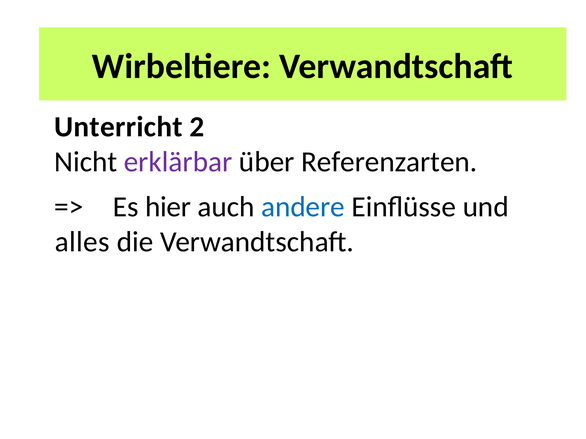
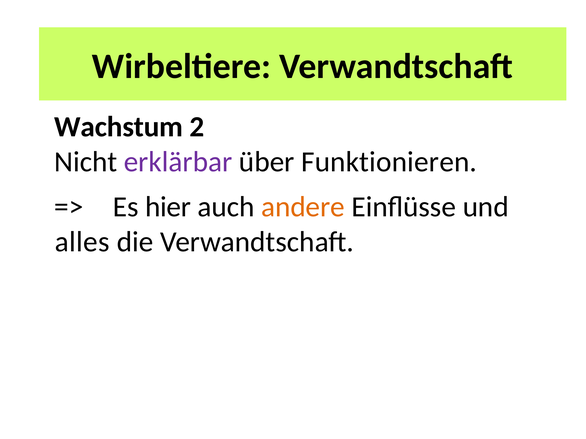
Unterricht: Unterricht -> Wachstum
Referenzarten: Referenzarten -> Funktionieren
andere colour: blue -> orange
